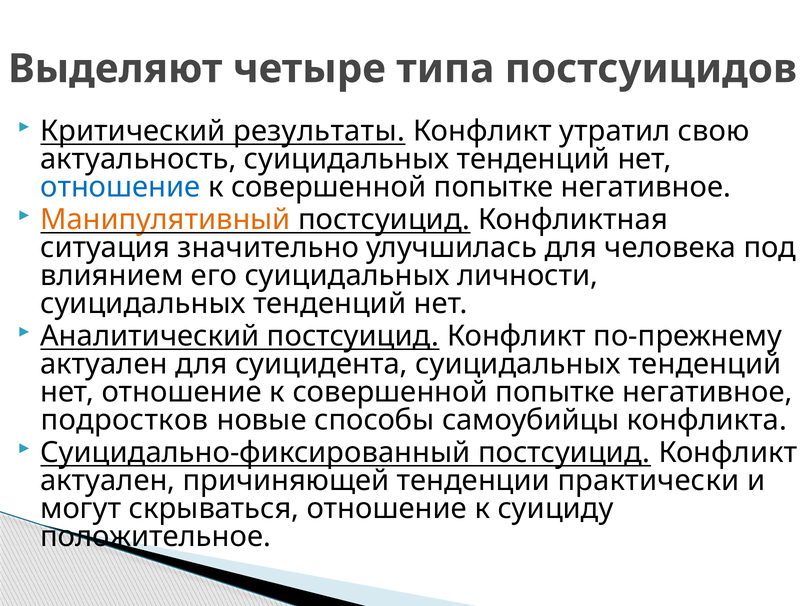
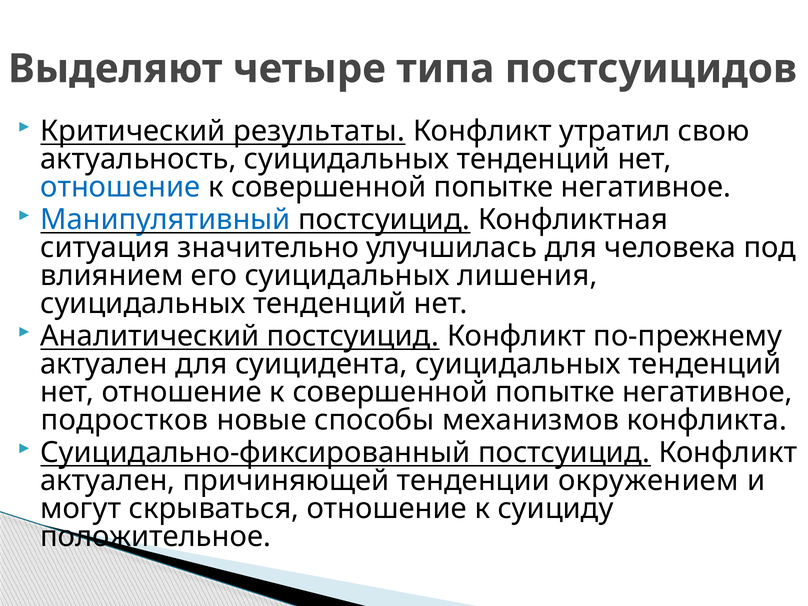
Манипулятивный colour: orange -> blue
личности: личности -> лишения
самоубийцы: самоубийцы -> механизмов
практически: практически -> окружением
